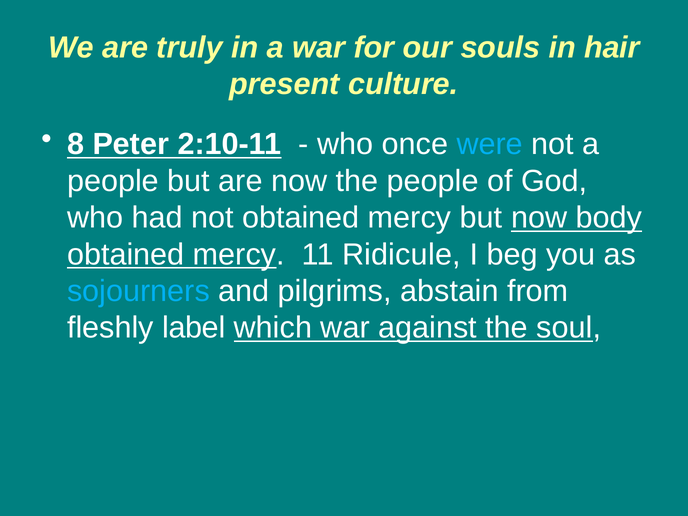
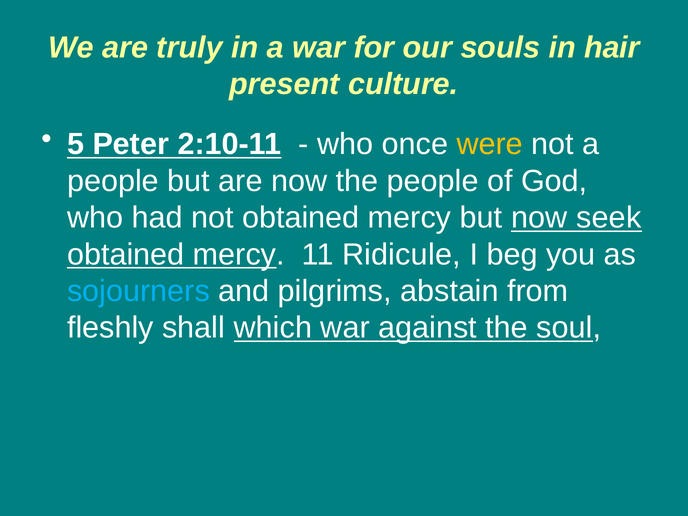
8: 8 -> 5
were colour: light blue -> yellow
body: body -> seek
label: label -> shall
